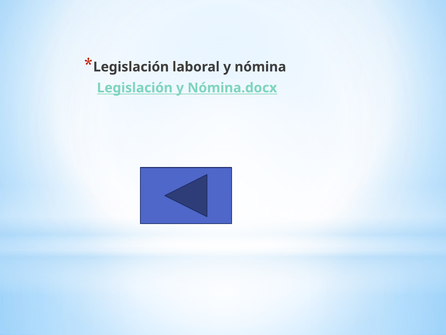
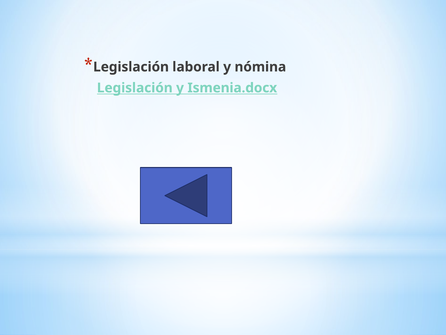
Nómina.docx: Nómina.docx -> Ismenia.docx
